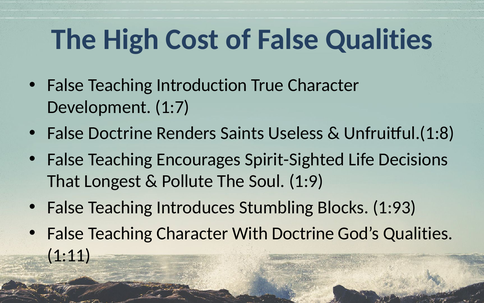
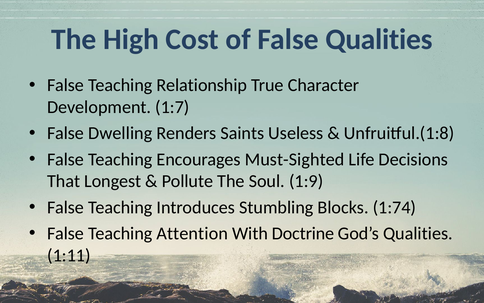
Introduction: Introduction -> Relationship
False Doctrine: Doctrine -> Dwelling
Spirit-Sighted: Spirit-Sighted -> Must-Sighted
1:93: 1:93 -> 1:74
Teaching Character: Character -> Attention
